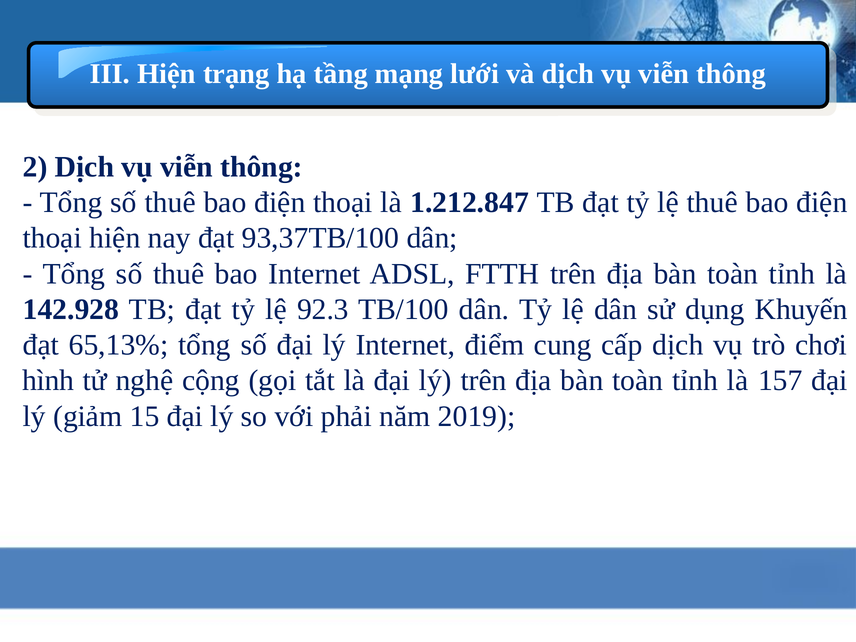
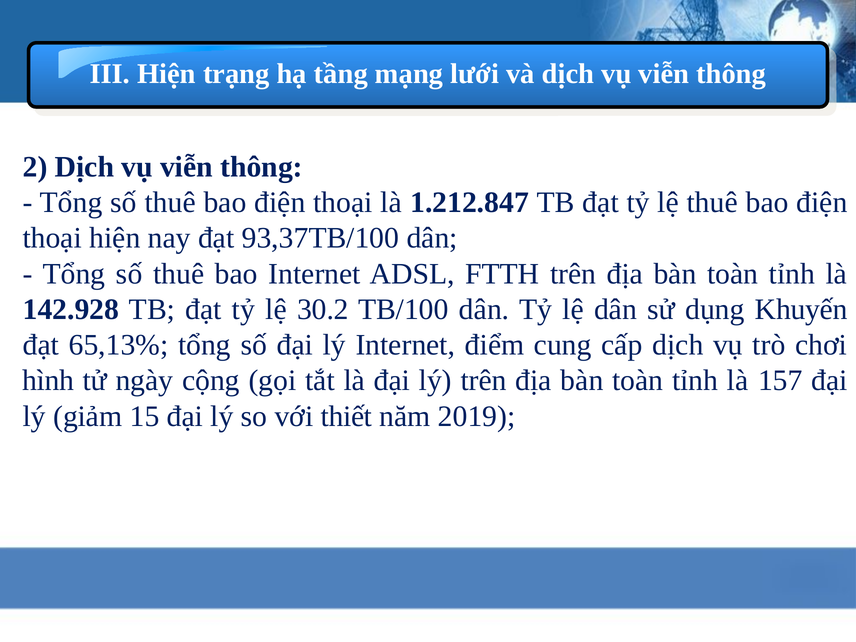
92.3: 92.3 -> 30.2
nghệ: nghệ -> ngày
phải: phải -> thiết
